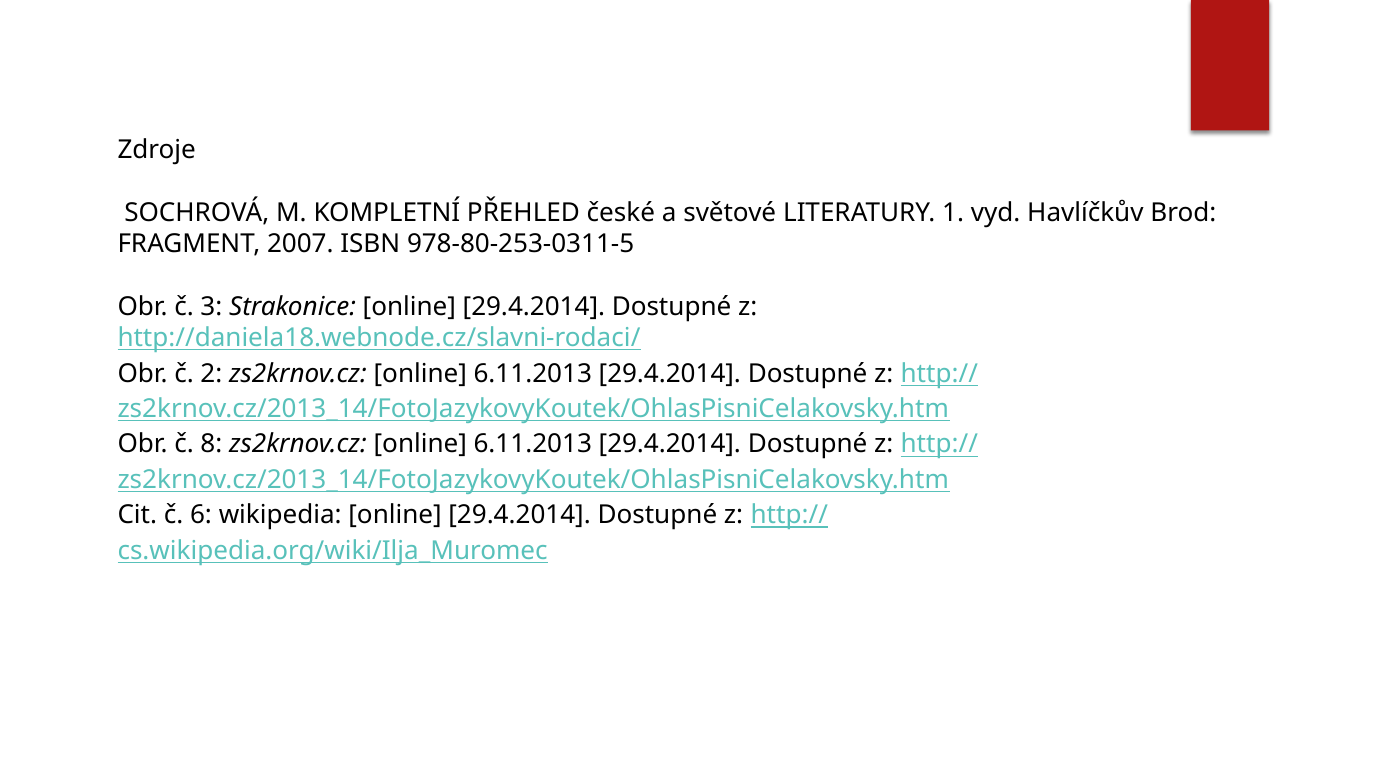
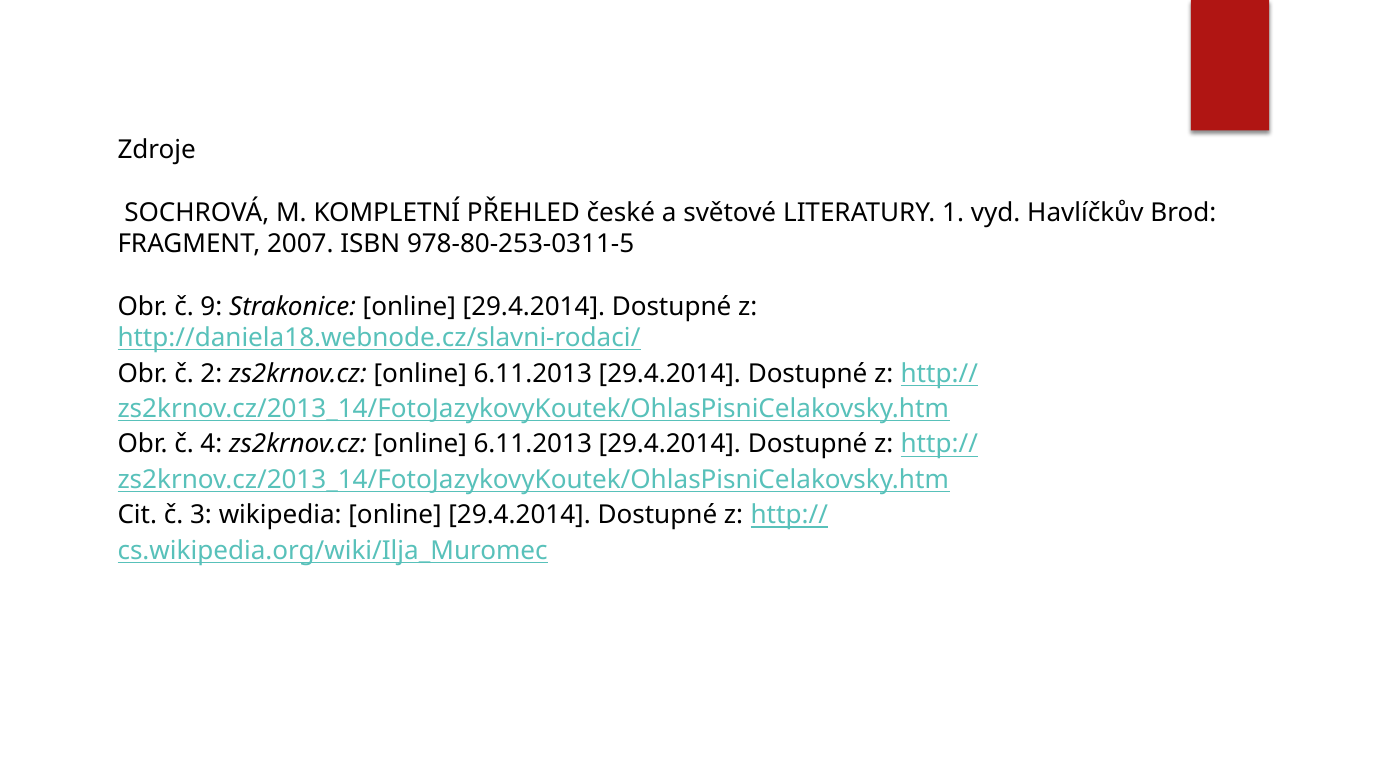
3: 3 -> 9
8: 8 -> 4
6: 6 -> 3
